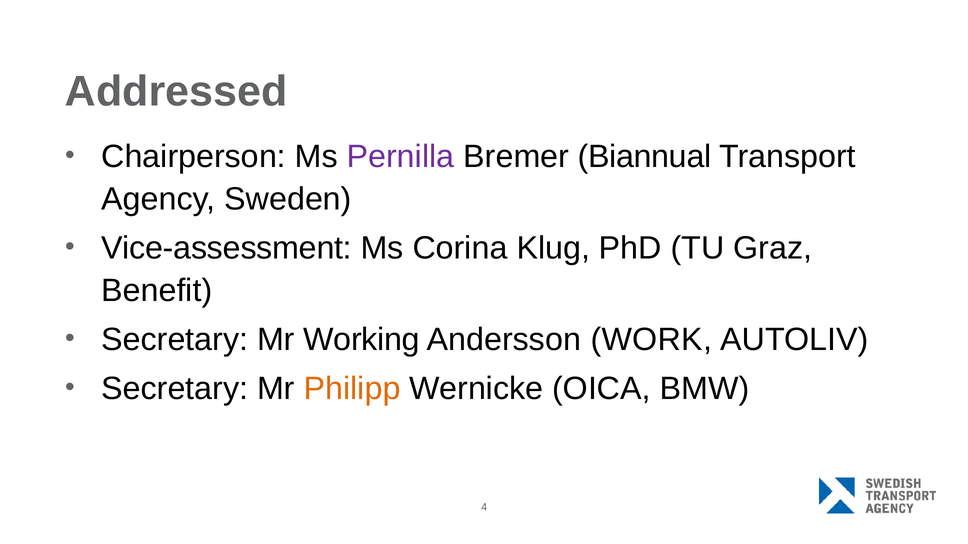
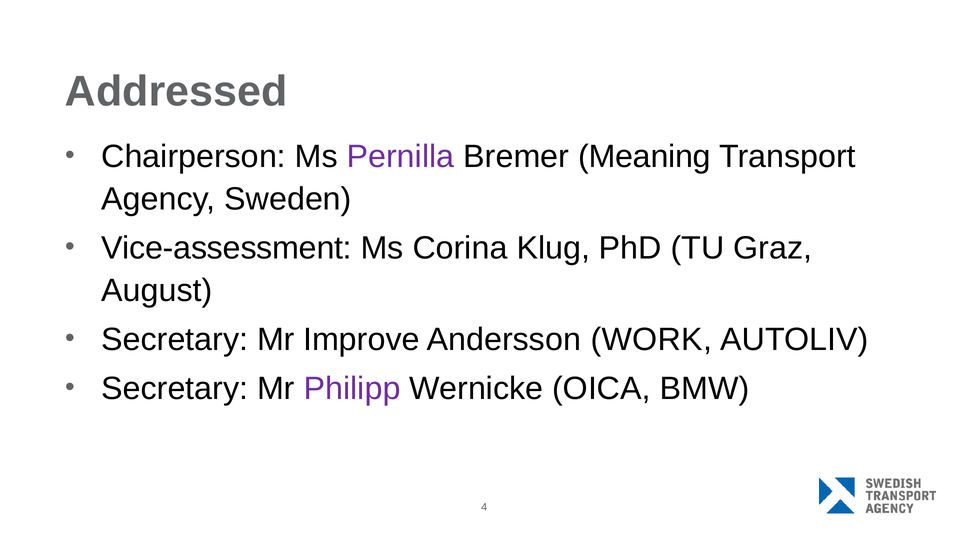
Biannual: Biannual -> Meaning
Benefit: Benefit -> August
Working: Working -> Improve
Philipp colour: orange -> purple
